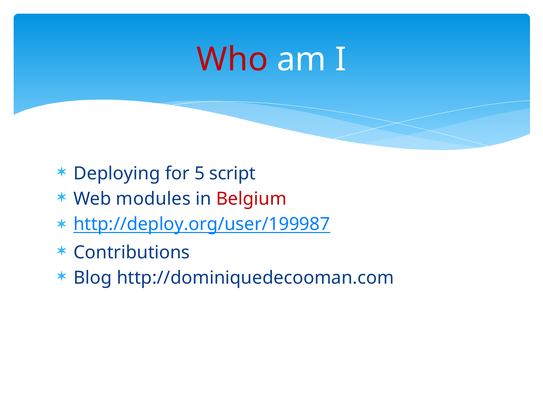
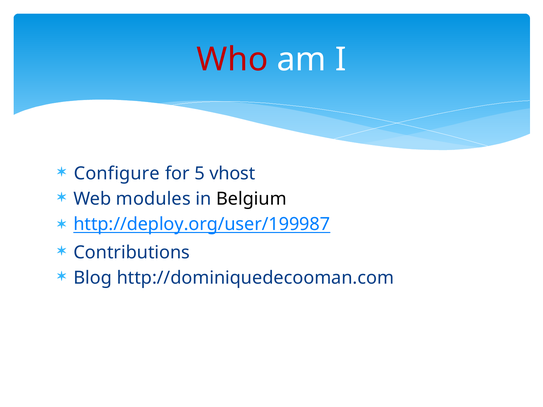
Deploying: Deploying -> Configure
script: script -> vhost
Belgium colour: red -> black
